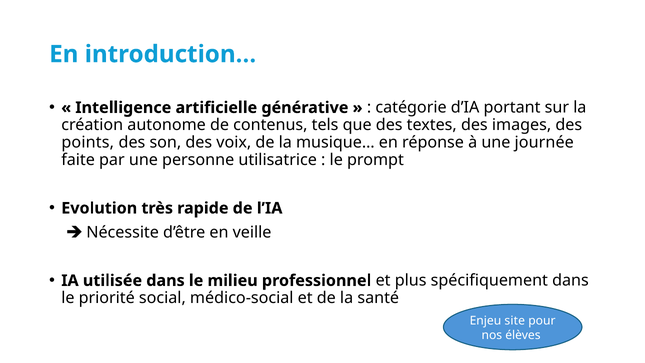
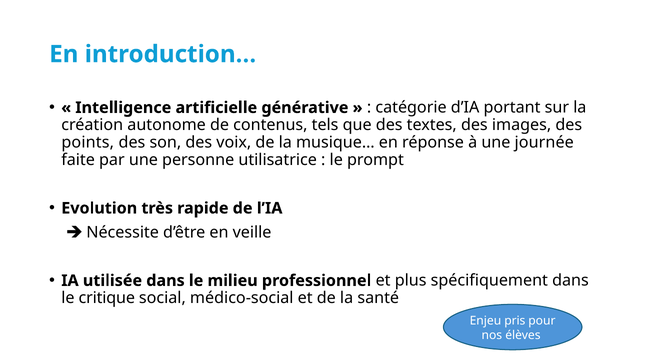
priorité: priorité -> critique
site: site -> pris
